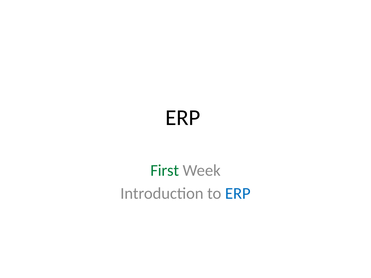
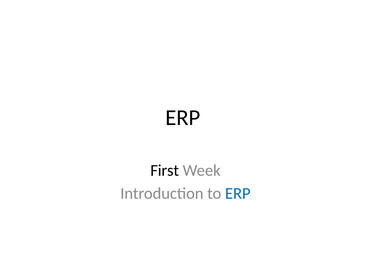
First colour: green -> black
